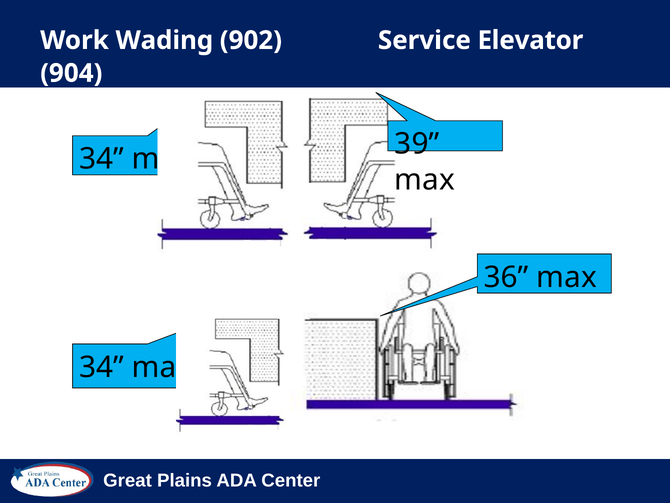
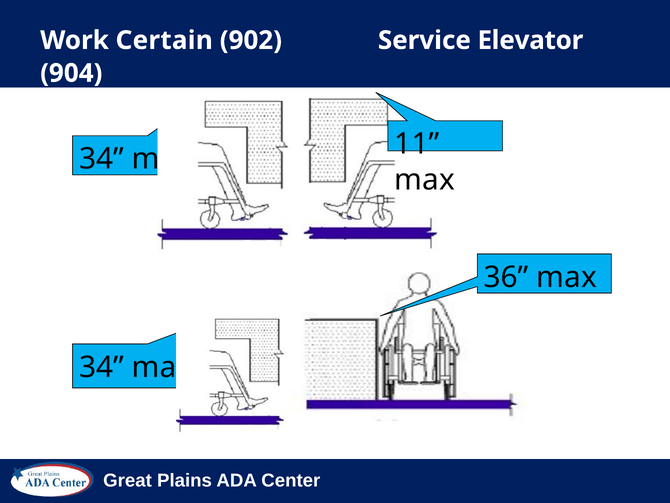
Wading: Wading -> Certain
39: 39 -> 11
